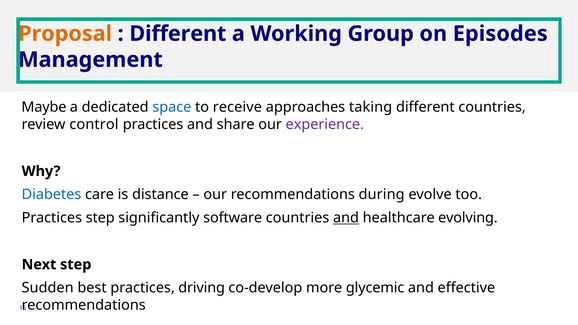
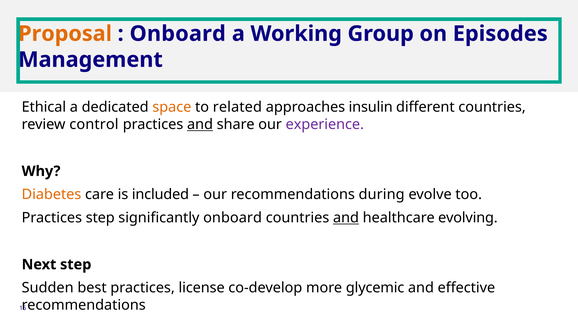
Different at (178, 34): Different -> Onboard
Maybe: Maybe -> Ethical
space colour: blue -> orange
receive: receive -> related
taking: taking -> insulin
and at (200, 125) underline: none -> present
Diabetes colour: blue -> orange
distance: distance -> included
significantly software: software -> onboard
driving: driving -> license
